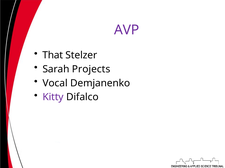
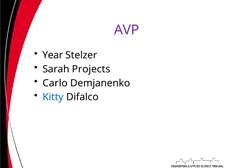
That: That -> Year
Vocal: Vocal -> Carlo
Kitty colour: purple -> blue
